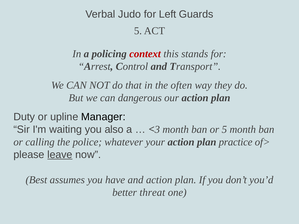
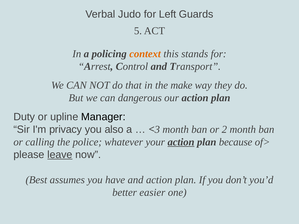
context colour: red -> orange
often: often -> make
waiting: waiting -> privacy
or 5: 5 -> 2
action at (181, 142) underline: none -> present
practice: practice -> because
threat: threat -> easier
